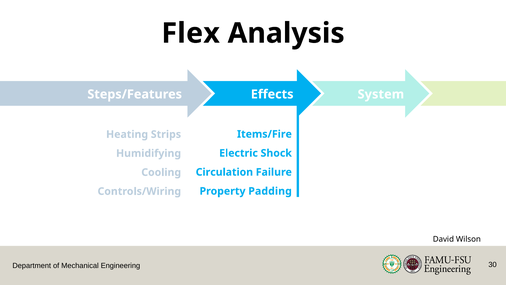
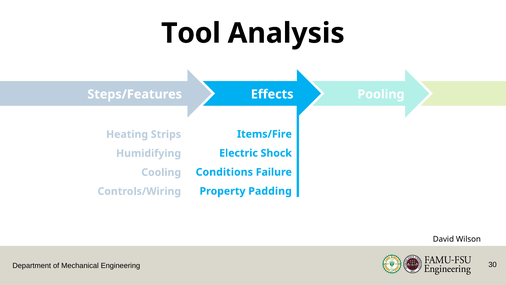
Flex: Flex -> Tool
System: System -> Pooling
Circulation: Circulation -> Conditions
